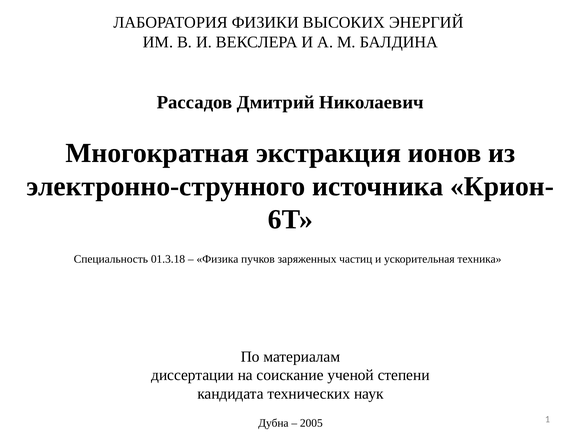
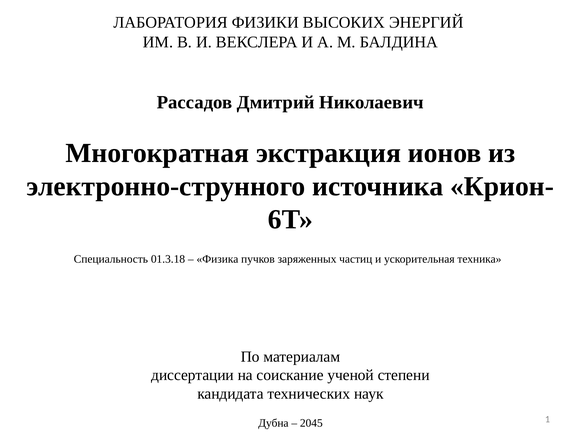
2005: 2005 -> 2045
